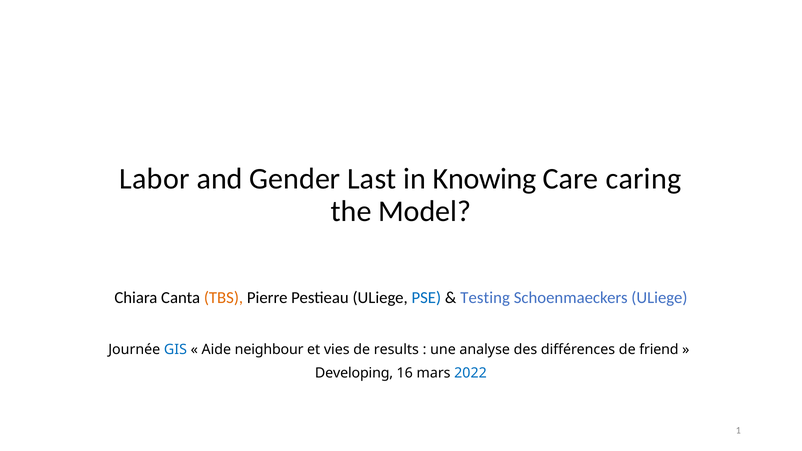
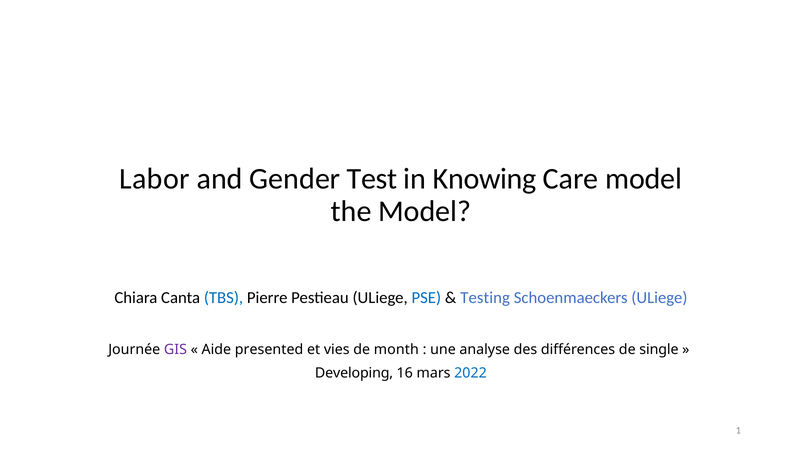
Last: Last -> Test
Care caring: caring -> model
TBS colour: orange -> blue
GIS colour: blue -> purple
neighbour: neighbour -> presented
results: results -> month
friend: friend -> single
